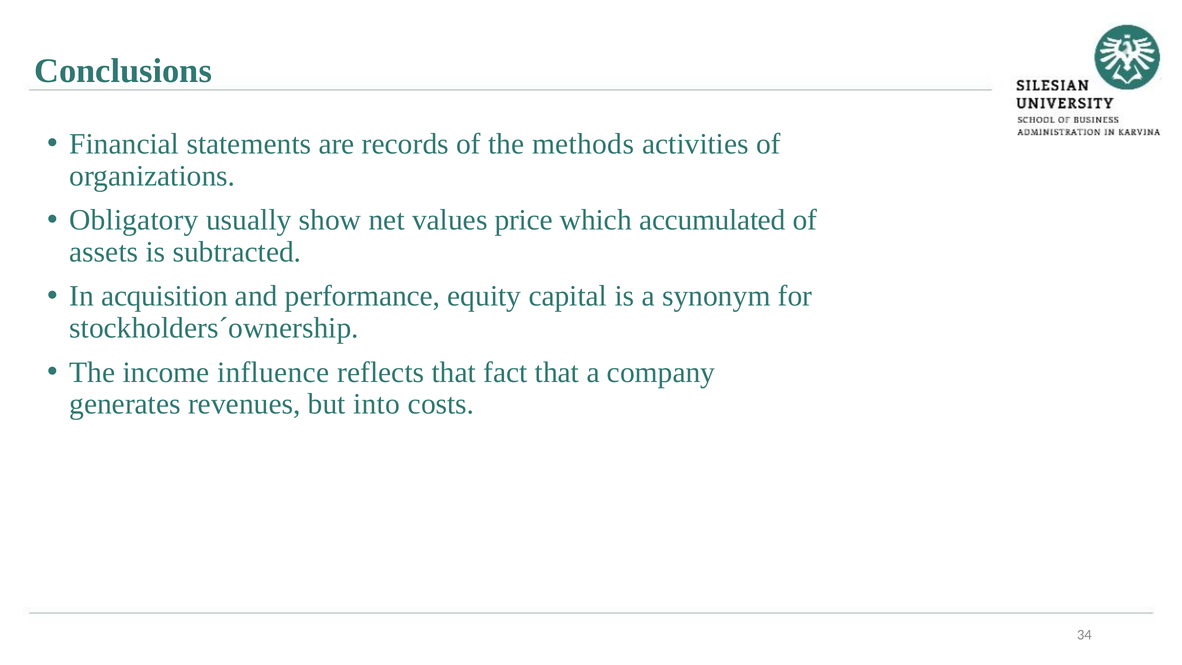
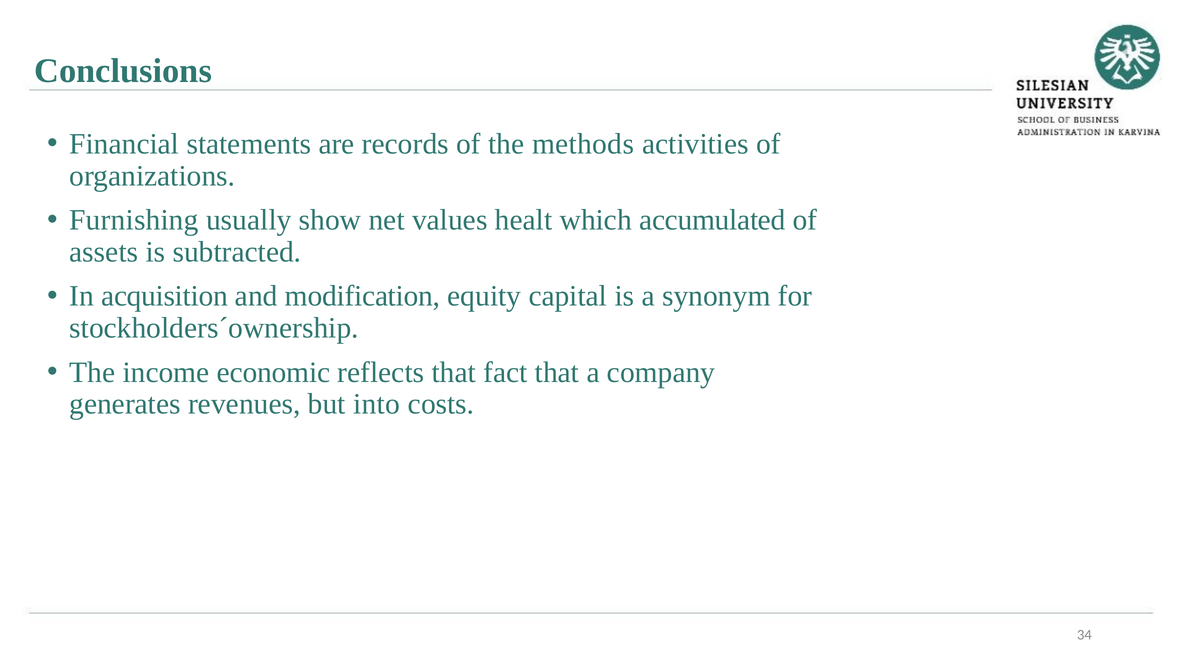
Obligatory: Obligatory -> Furnishing
price: price -> healt
performance: performance -> modification
influence: influence -> economic
